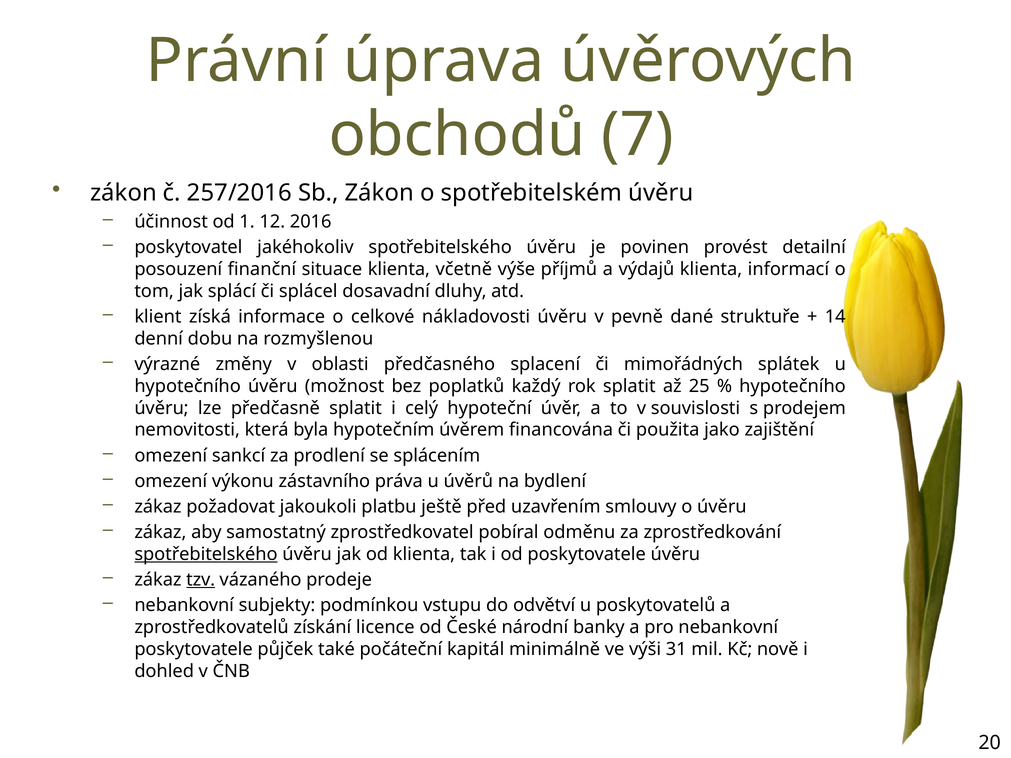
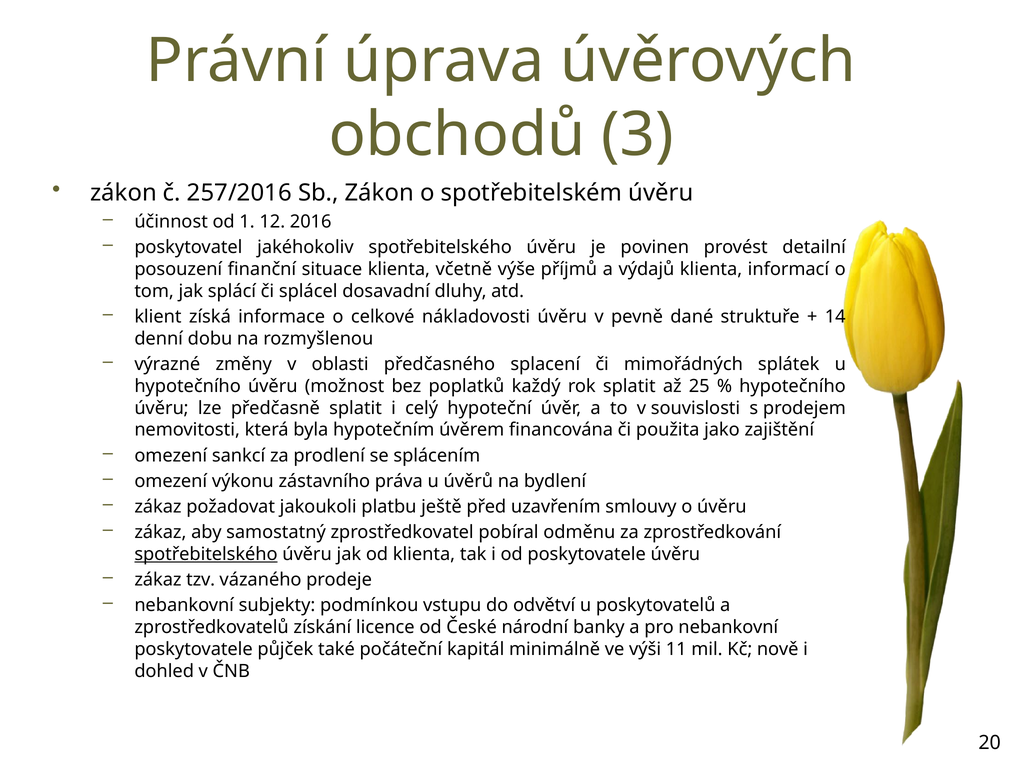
7: 7 -> 3
tzv underline: present -> none
31: 31 -> 11
